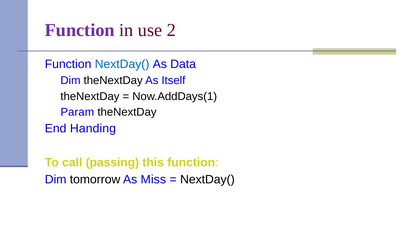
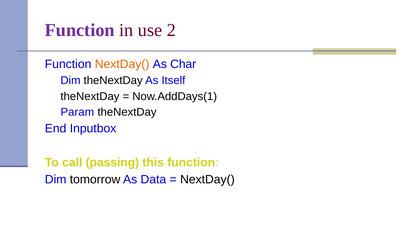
NextDay( at (122, 64) colour: blue -> orange
Data: Data -> Char
Handing: Handing -> Inputbox
Miss: Miss -> Data
